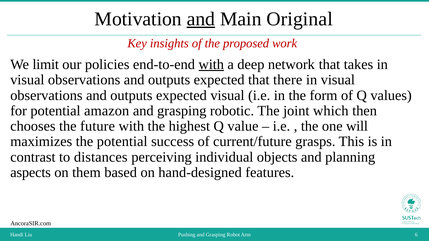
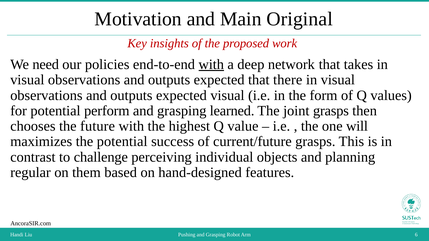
and at (201, 19) underline: present -> none
limit: limit -> need
amazon: amazon -> perform
robotic: robotic -> learned
joint which: which -> grasps
distances: distances -> challenge
aspects: aspects -> regular
